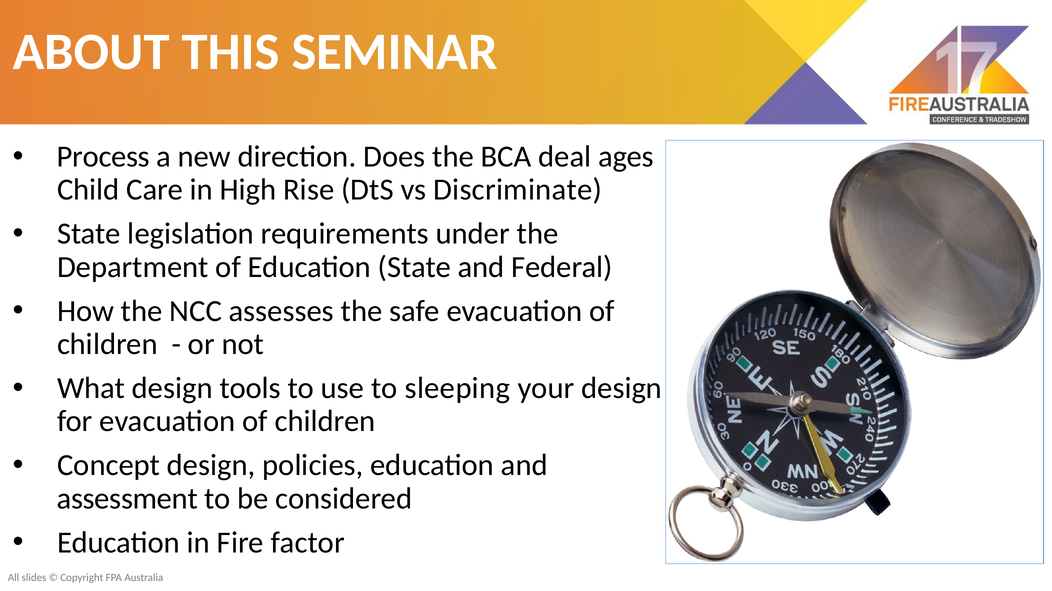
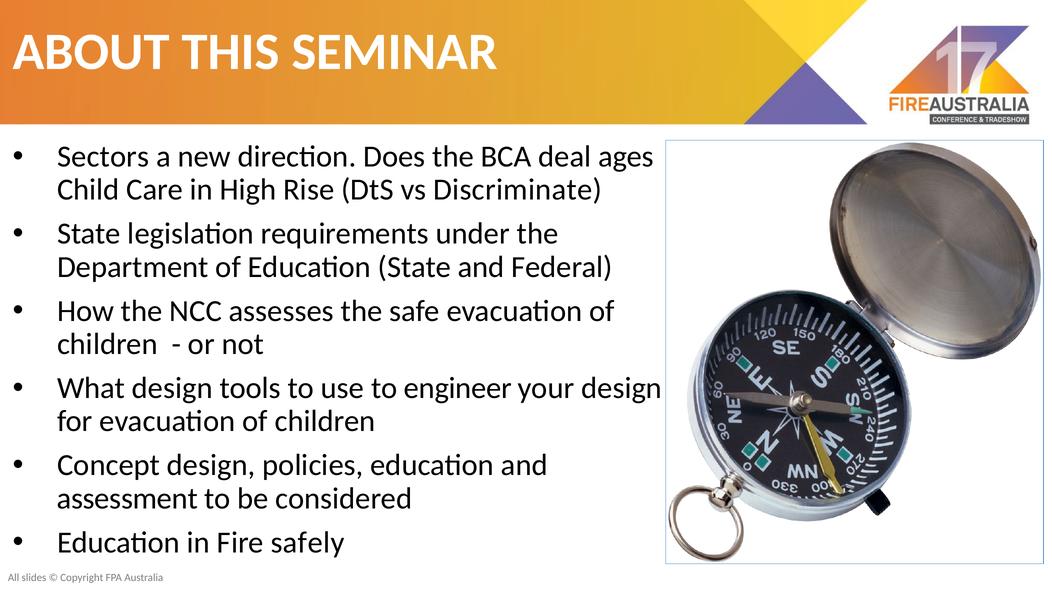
Process: Process -> Sectors
sleeping: sleeping -> engineer
factor: factor -> safely
